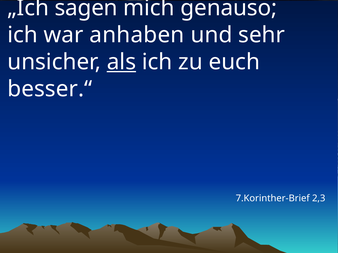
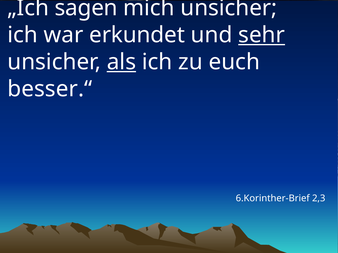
mich genauso: genauso -> unsicher
anhaben: anhaben -> erkundet
sehr underline: none -> present
7.Korinther-Brief: 7.Korinther-Brief -> 6.Korinther-Brief
